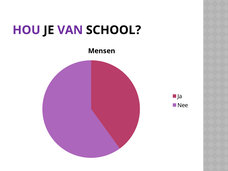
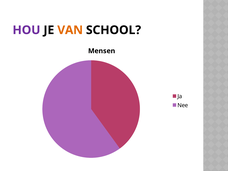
VAN colour: purple -> orange
